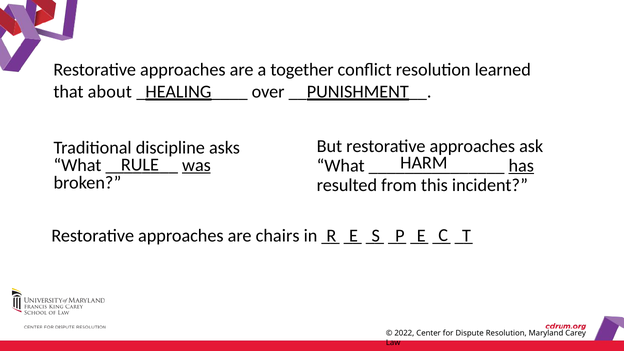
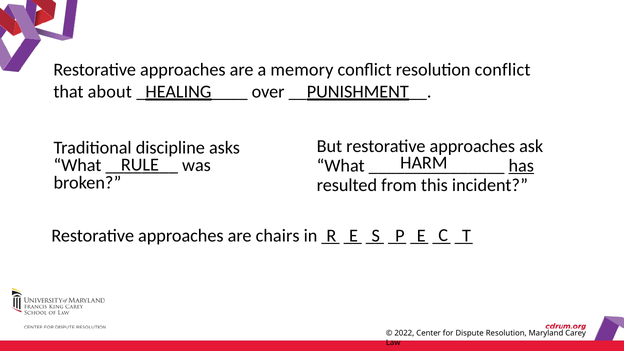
together: together -> memory
resolution learned: learned -> conflict
was underline: present -> none
